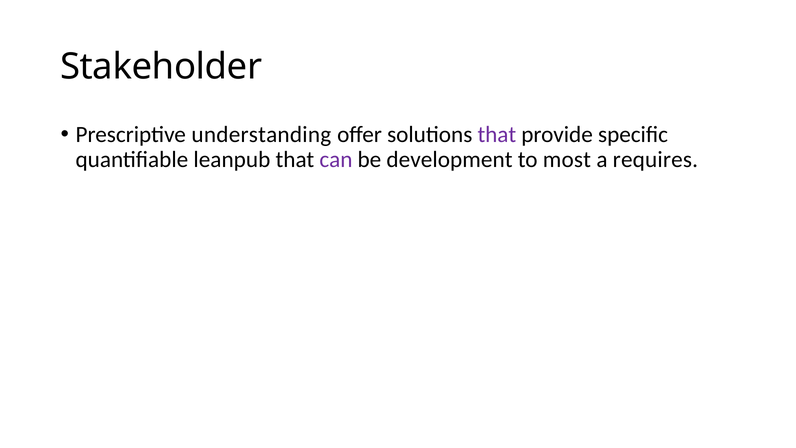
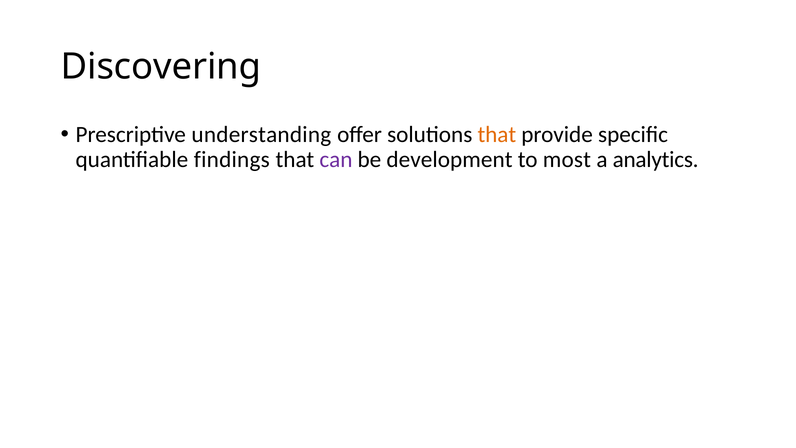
Stakeholder: Stakeholder -> Discovering
that at (497, 135) colour: purple -> orange
leanpub: leanpub -> findings
requires: requires -> analytics
